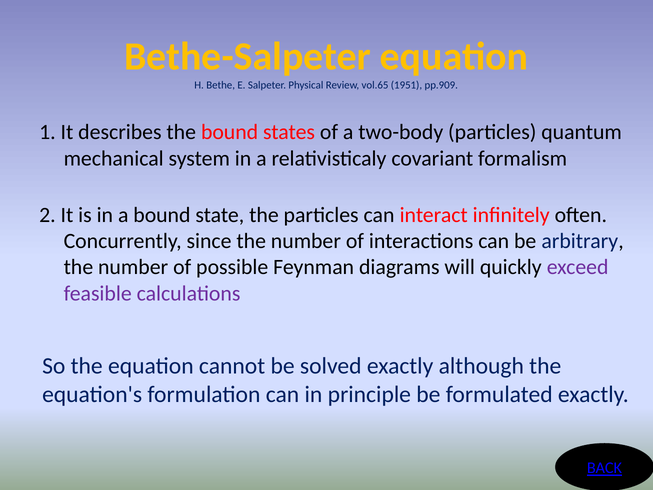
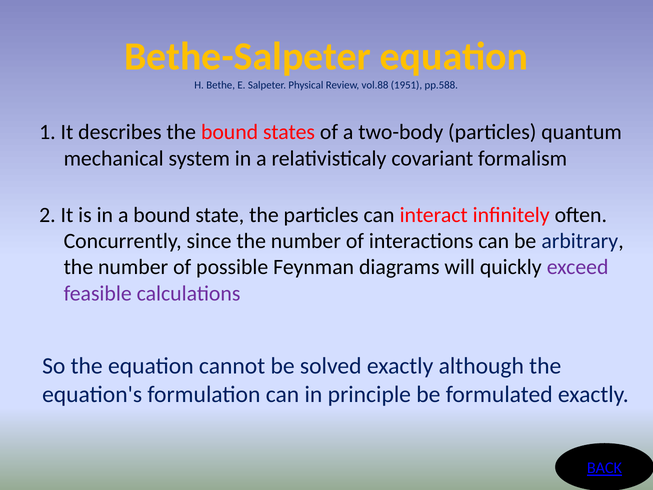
vol.65: vol.65 -> vol.88
pp.909: pp.909 -> pp.588
